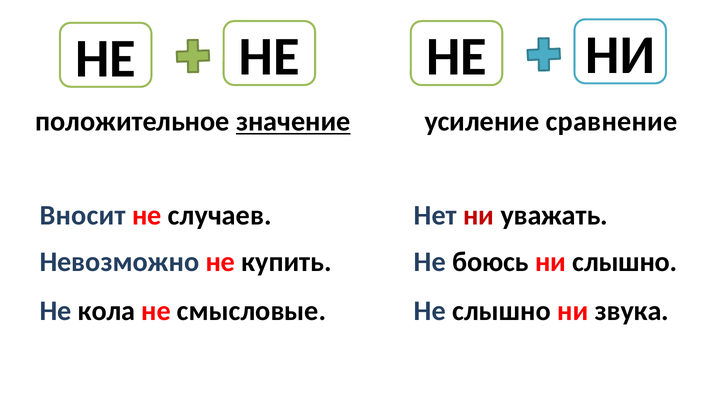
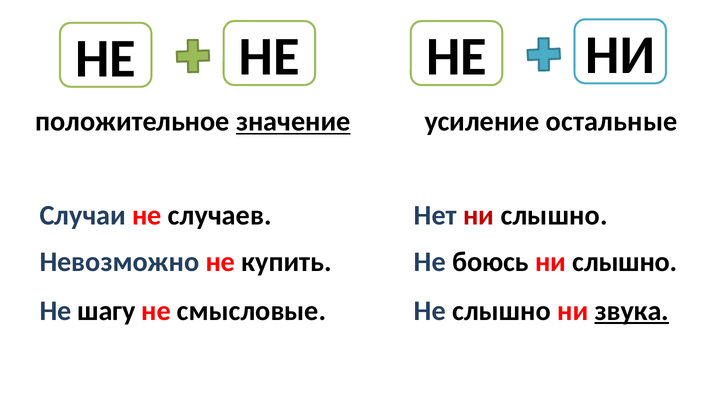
сравнение: сравнение -> остальные
Вносит: Вносит -> Случаи
Нет ни уважать: уважать -> слышно
кола: кола -> шагу
звука underline: none -> present
